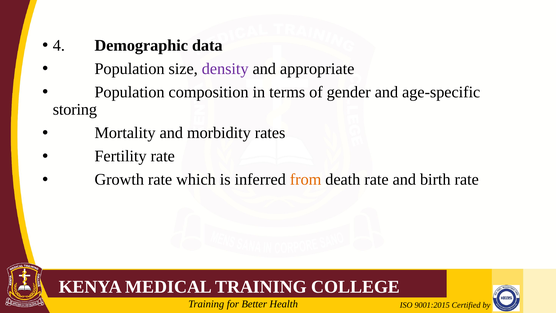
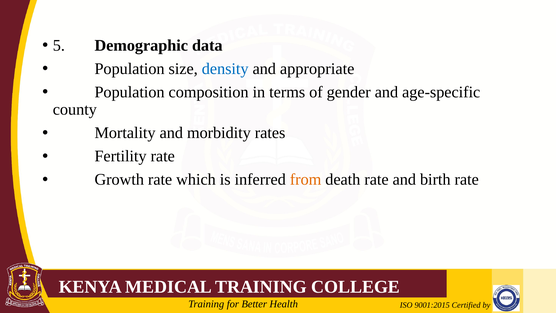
4: 4 -> 5
density colour: purple -> blue
storing: storing -> county
